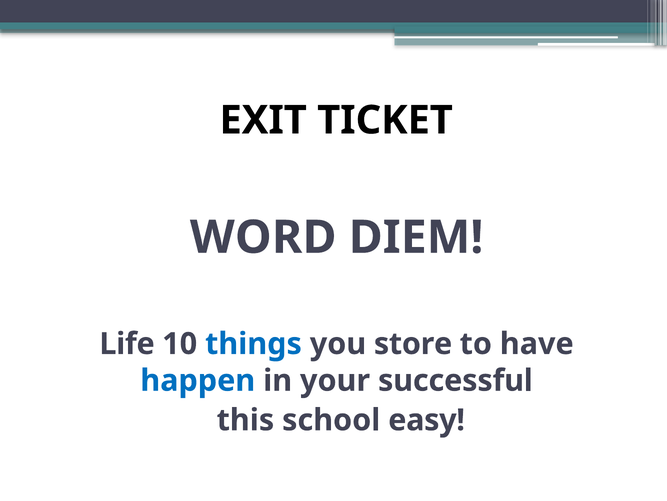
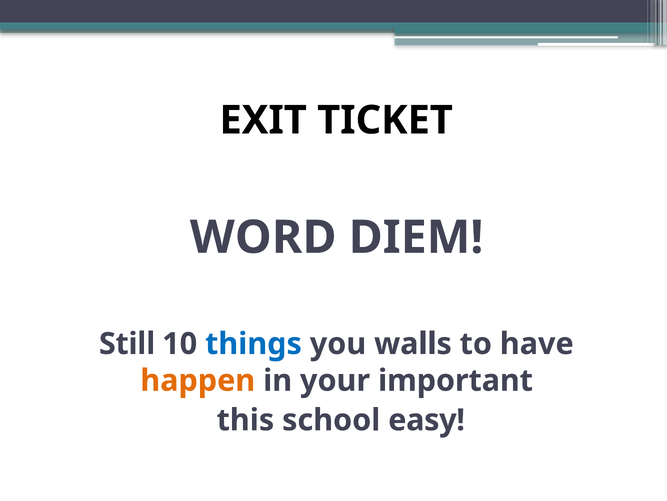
Life: Life -> Still
store: store -> walls
happen colour: blue -> orange
successful: successful -> important
